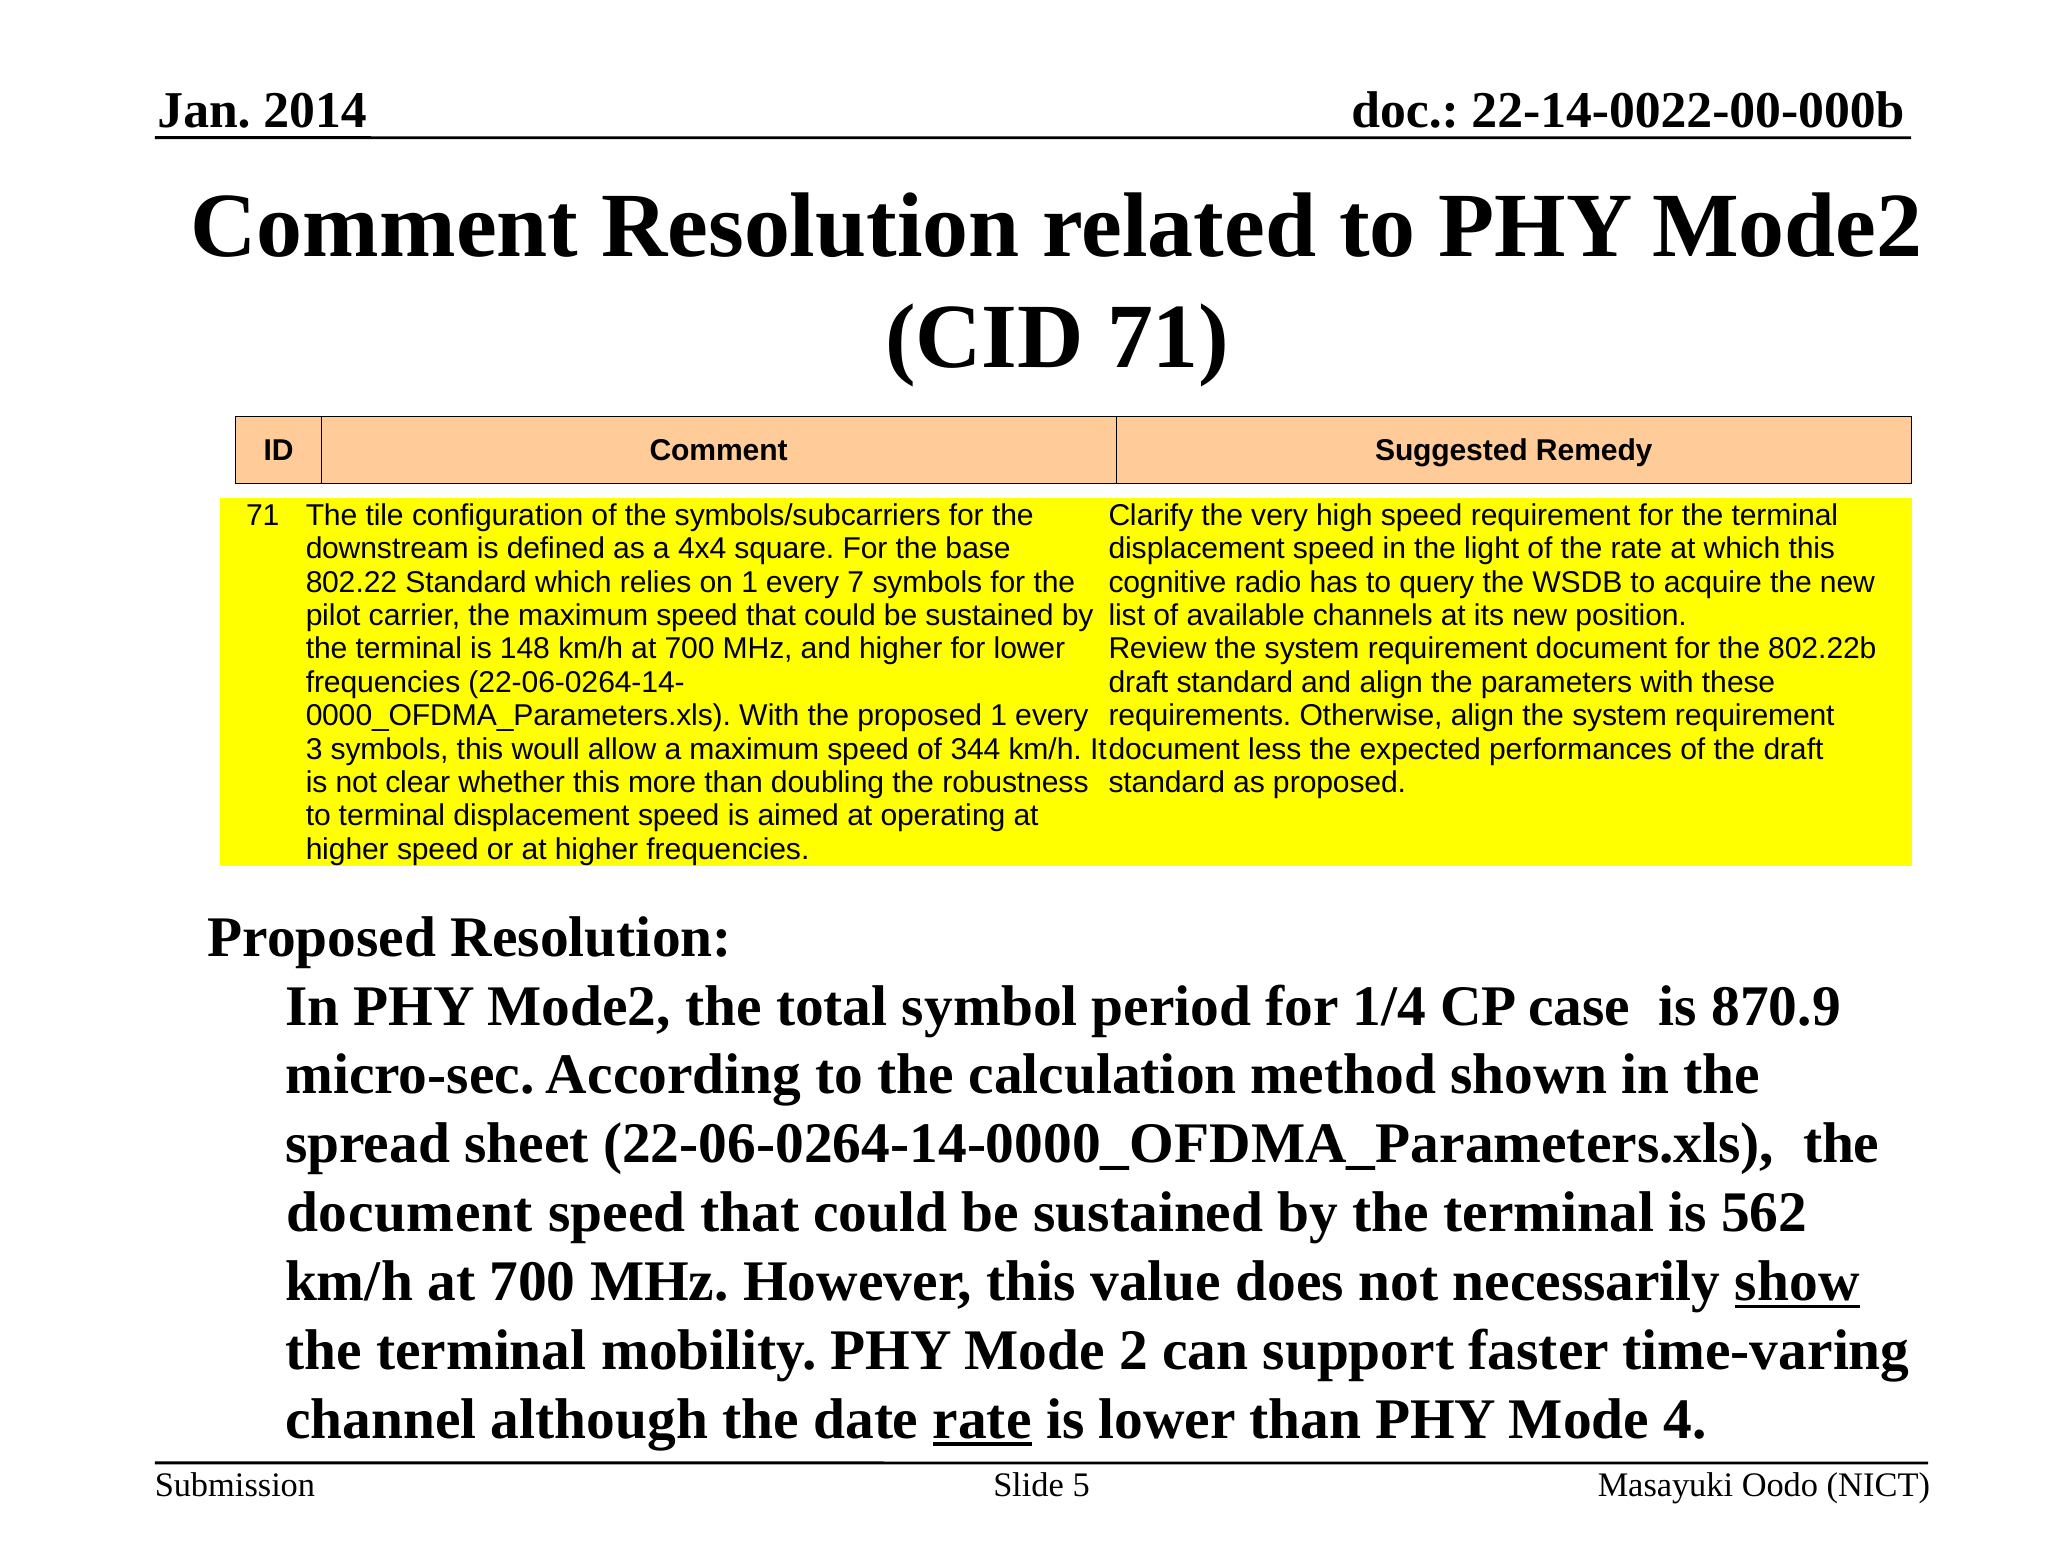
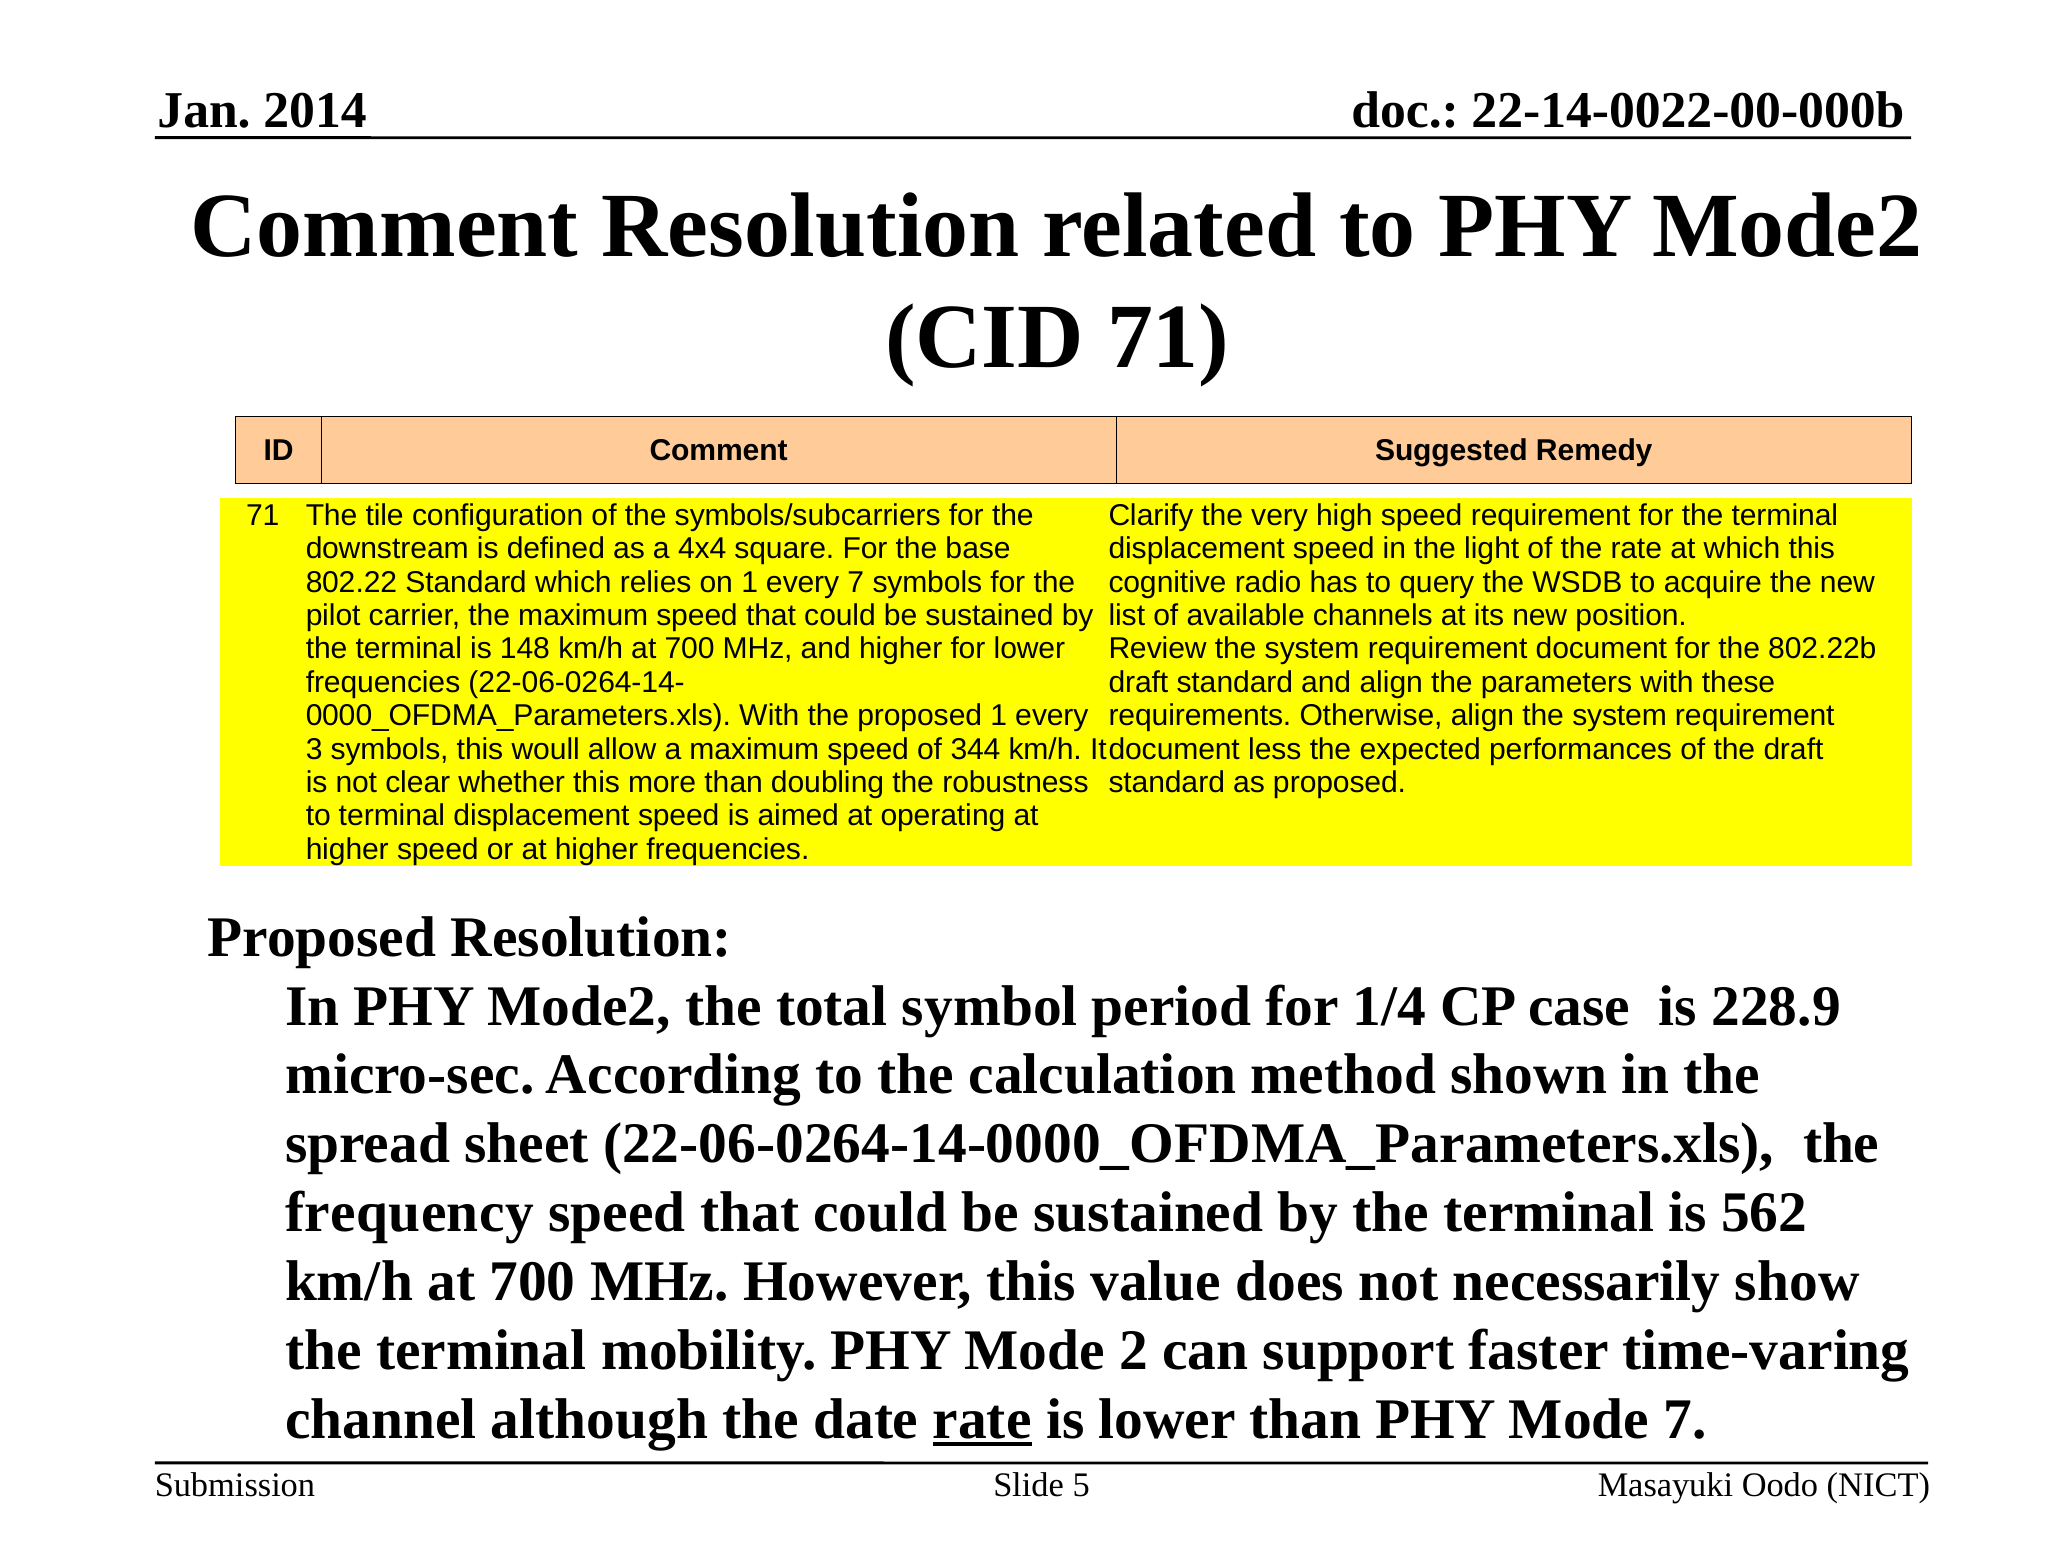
870.9: 870.9 -> 228.9
document at (409, 1213): document -> frequency
show underline: present -> none
Mode 4: 4 -> 7
